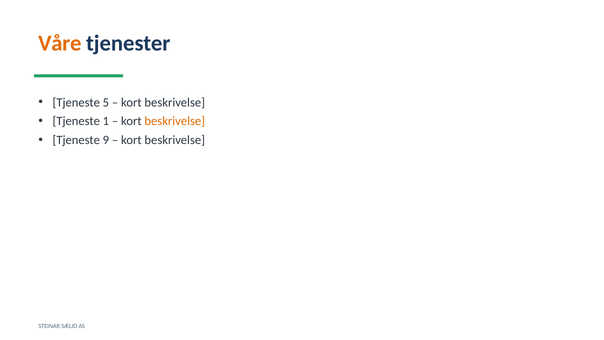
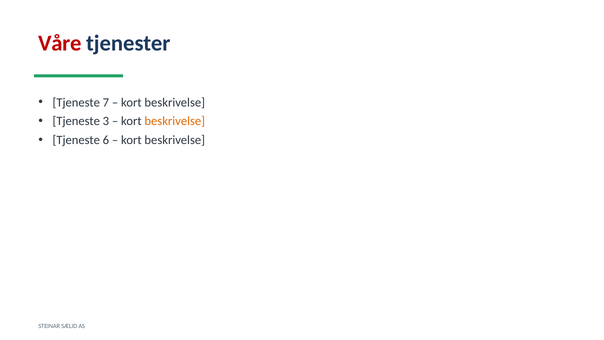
Våre colour: orange -> red
5: 5 -> 7
1: 1 -> 3
9: 9 -> 6
